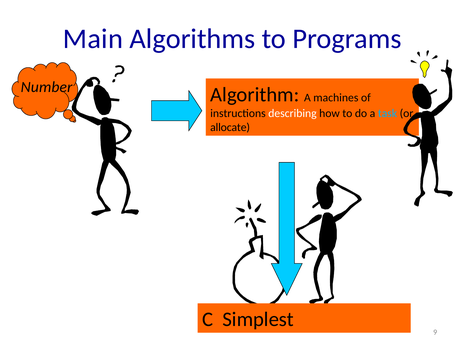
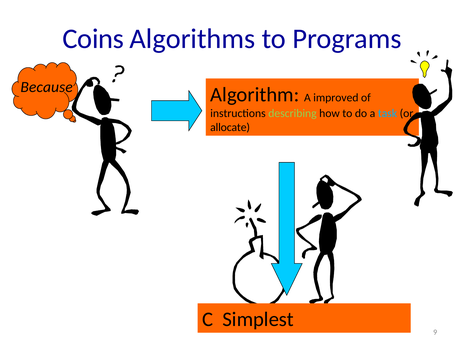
Main: Main -> Coins
Number: Number -> Because
machines: machines -> improved
describing colour: white -> light green
